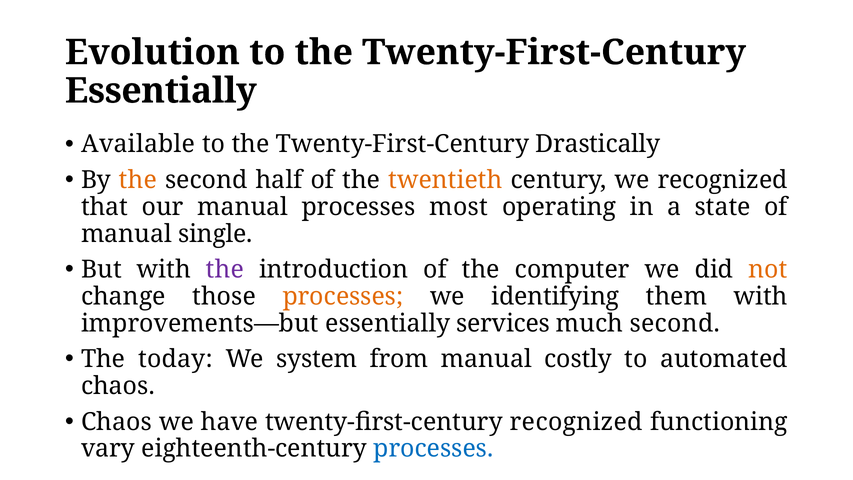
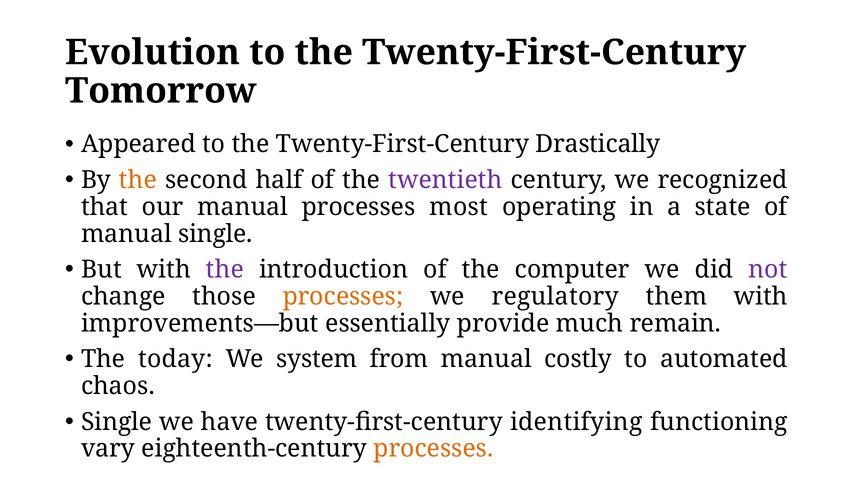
Essentially at (161, 91): Essentially -> Tomorrow
Available: Available -> Appeared
twentieth colour: orange -> purple
not colour: orange -> purple
identifying: identifying -> regulatory
services: services -> provide
much second: second -> remain
Chaos at (117, 422): Chaos -> Single
twenty-first-century recognized: recognized -> identifying
processes at (433, 449) colour: blue -> orange
